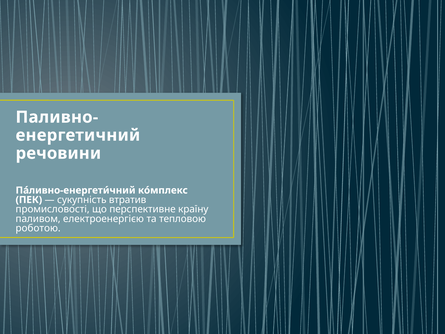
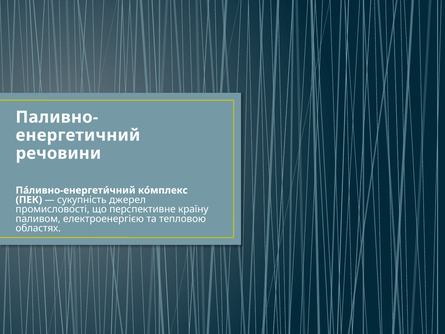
втратив: втратив -> джерел
роботою: роботою -> областях
